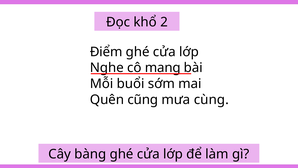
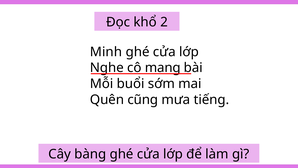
Điểm: Điểm -> Minh
cùng: cùng -> tiếng
